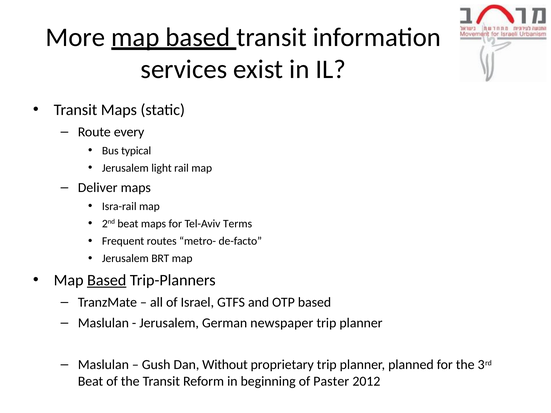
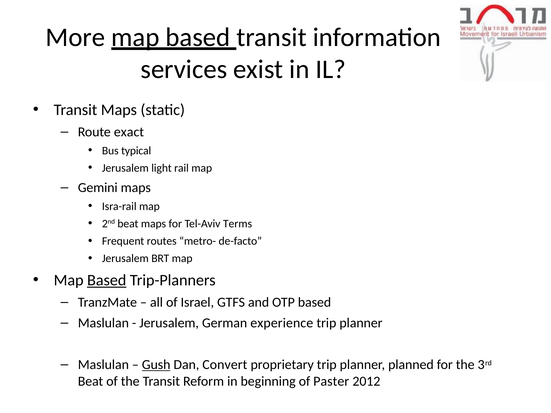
every: every -> exact
Deliver: Deliver -> Gemini
newspaper: newspaper -> experience
Gush underline: none -> present
Without: Without -> Convert
